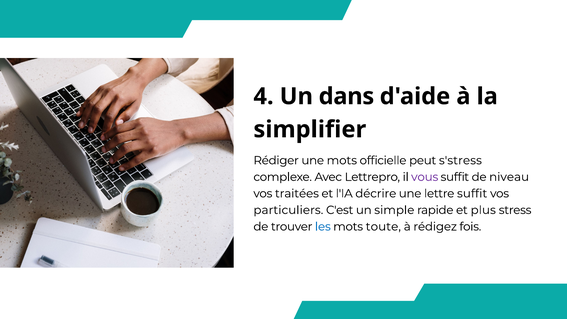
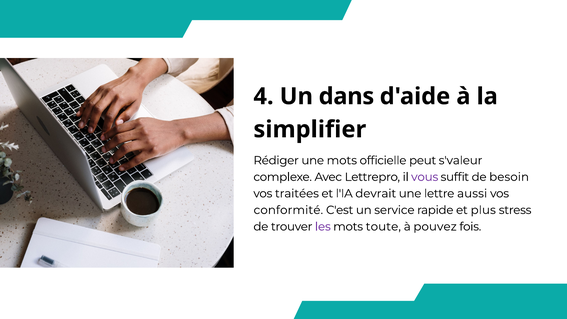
s'stress: s'stress -> s'valeur
niveau: niveau -> besoin
décrire: décrire -> devrait
lettre suffit: suffit -> aussi
particuliers: particuliers -> conformité
simple: simple -> service
les colour: blue -> purple
rédigez: rédigez -> pouvez
